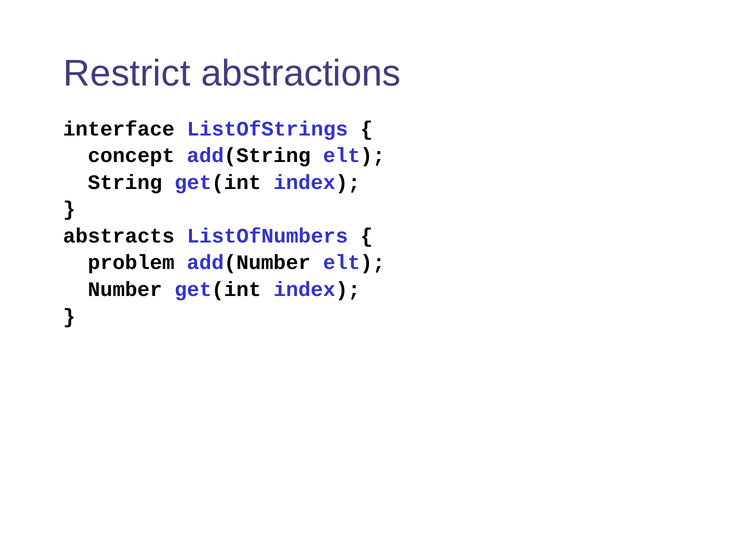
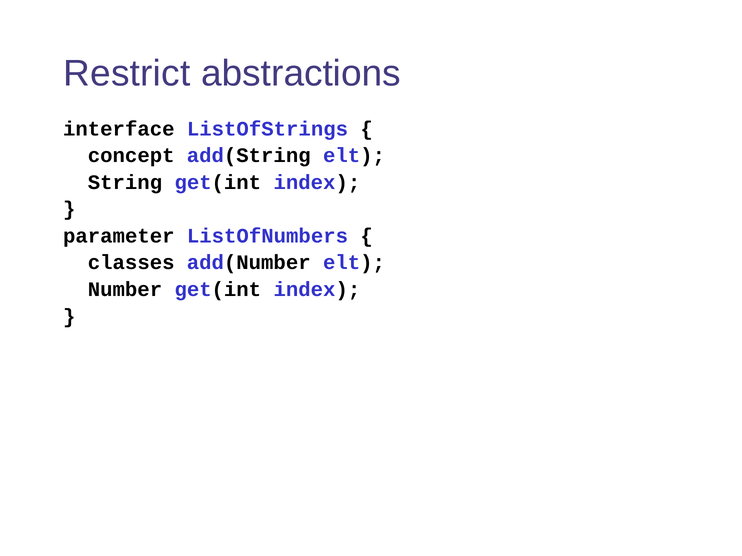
abstracts: abstracts -> parameter
problem: problem -> classes
